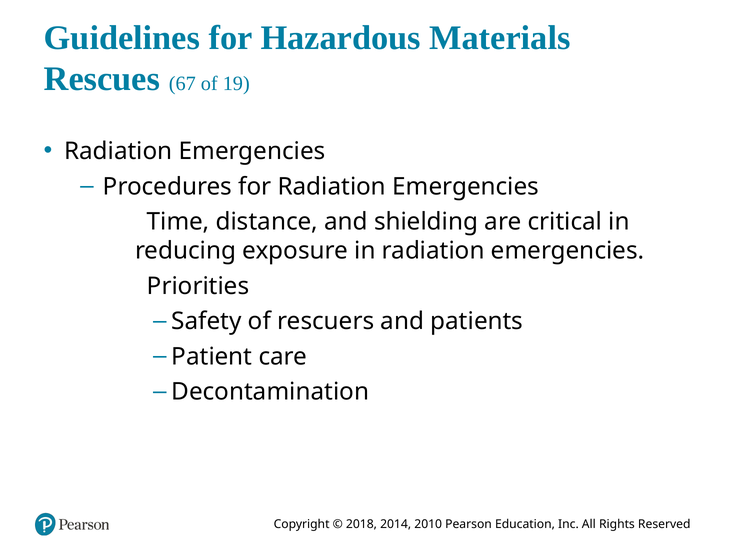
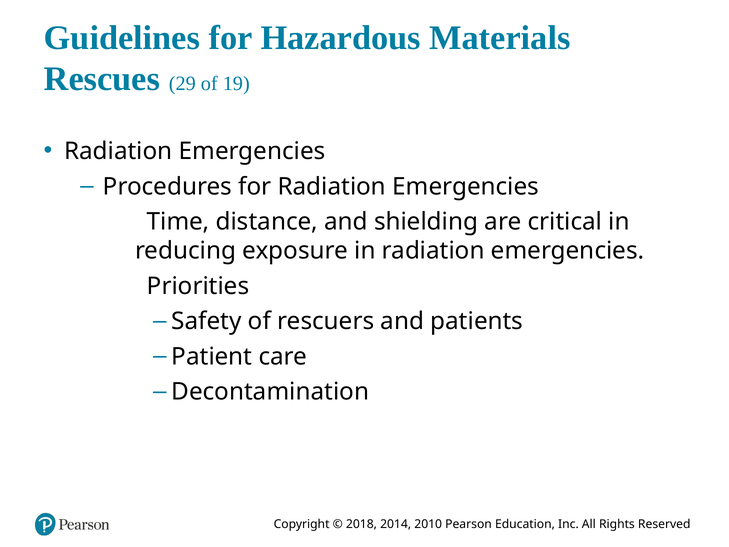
67: 67 -> 29
